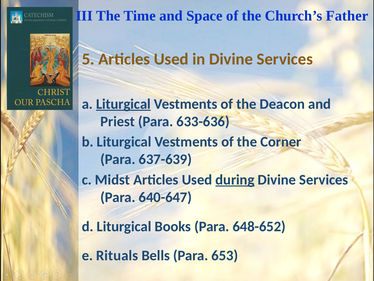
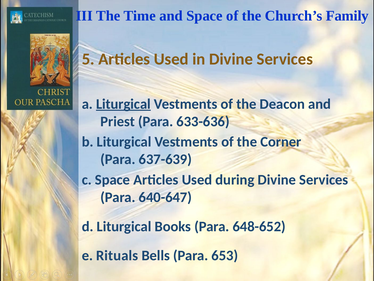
Father: Father -> Family
c Midst: Midst -> Space
during underline: present -> none
